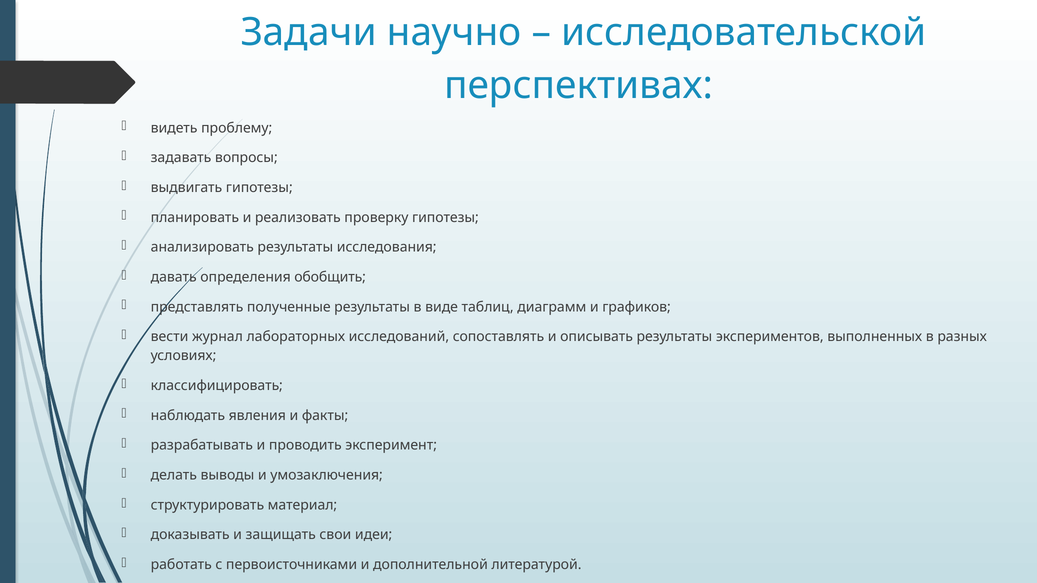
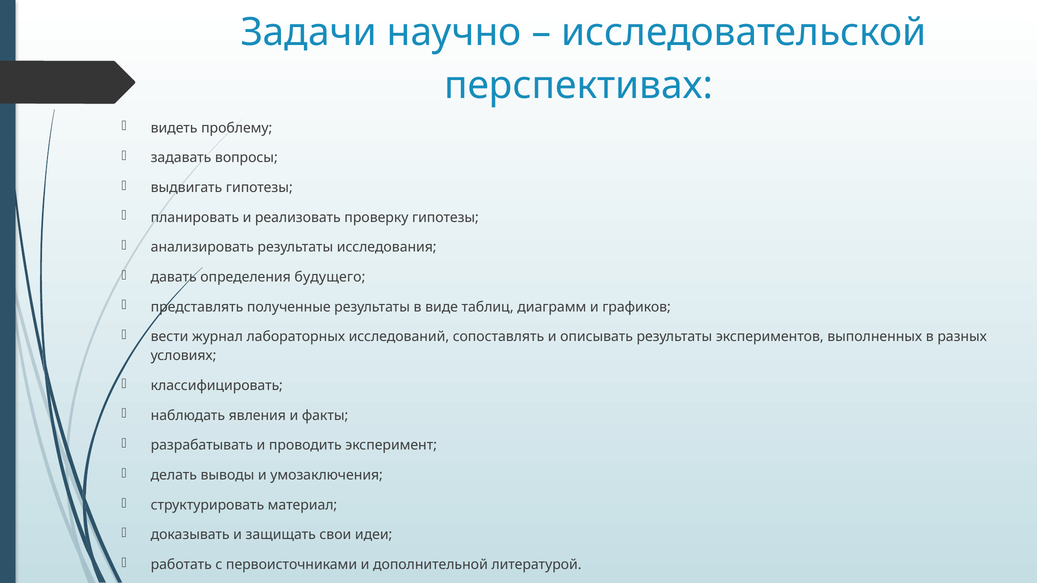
обобщить: обобщить -> будущего
